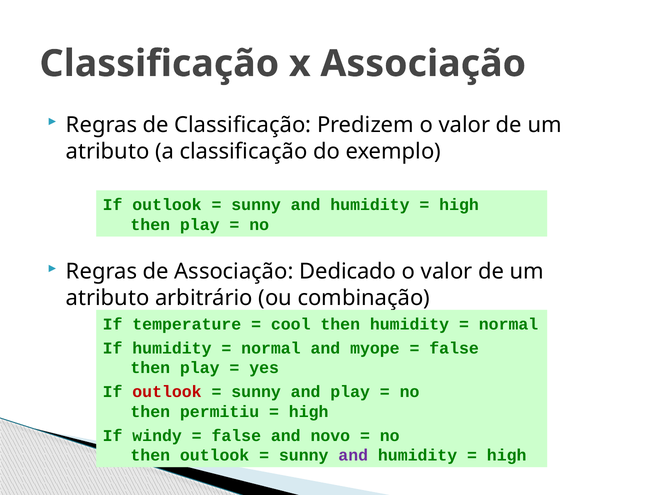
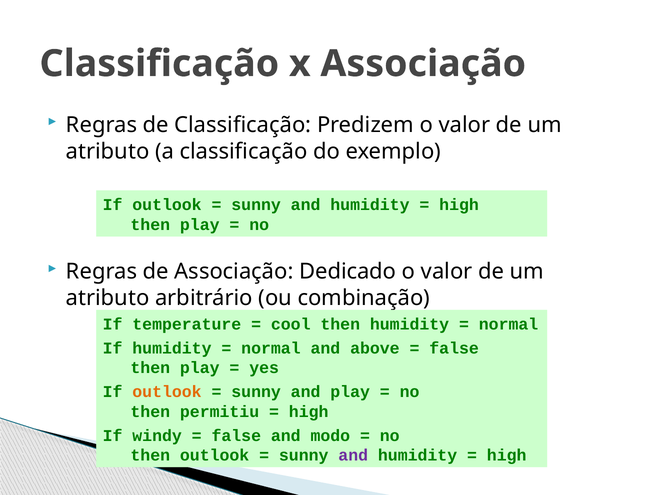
myope: myope -> above
outlook at (167, 392) colour: red -> orange
novo: novo -> modo
